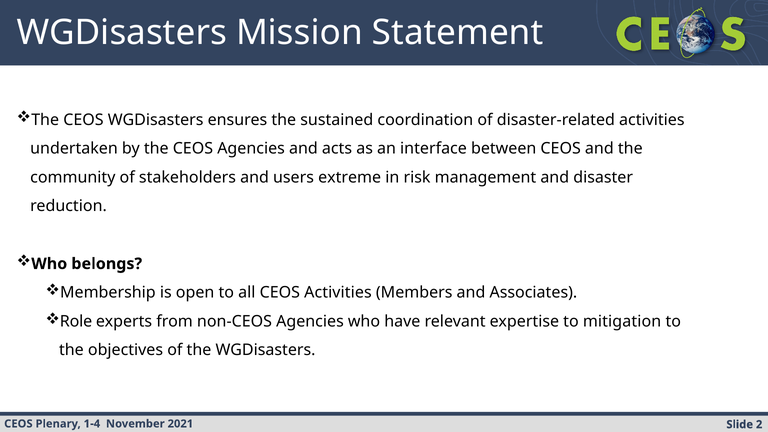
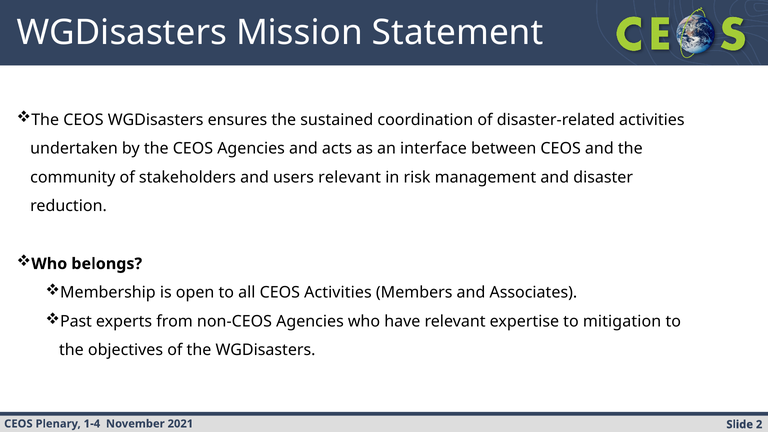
users extreme: extreme -> relevant
Role: Role -> Past
